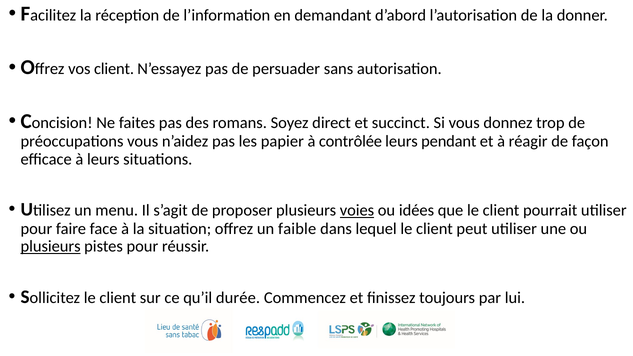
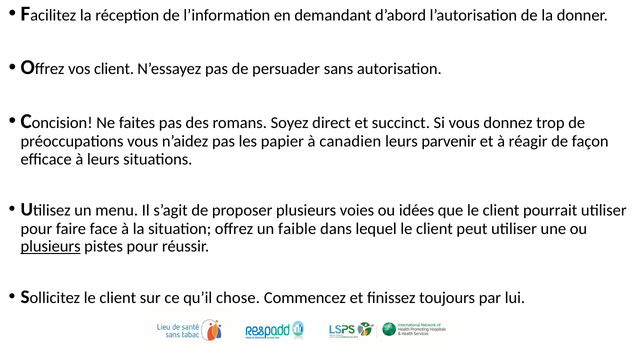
contrôlée: contrôlée -> canadien
pendant: pendant -> parvenir
voies underline: present -> none
durée: durée -> chose
